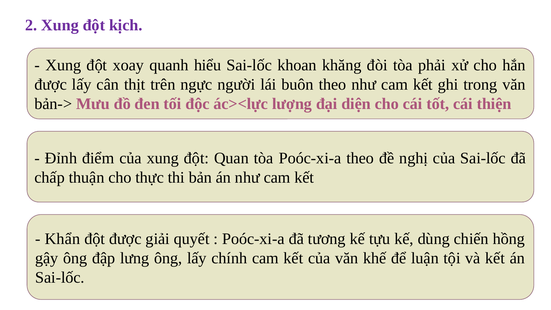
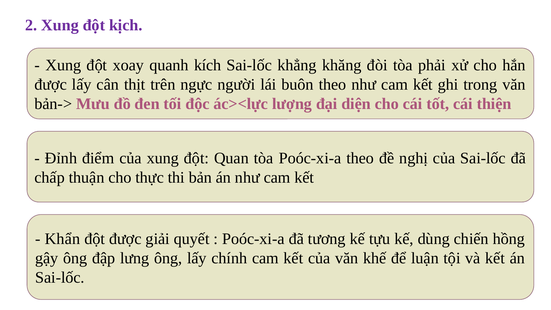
hiểu: hiểu -> kích
khoan: khoan -> khẳng
